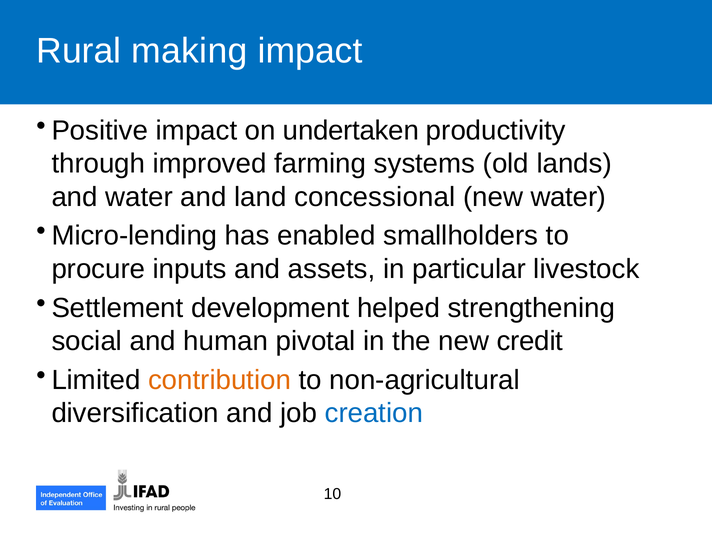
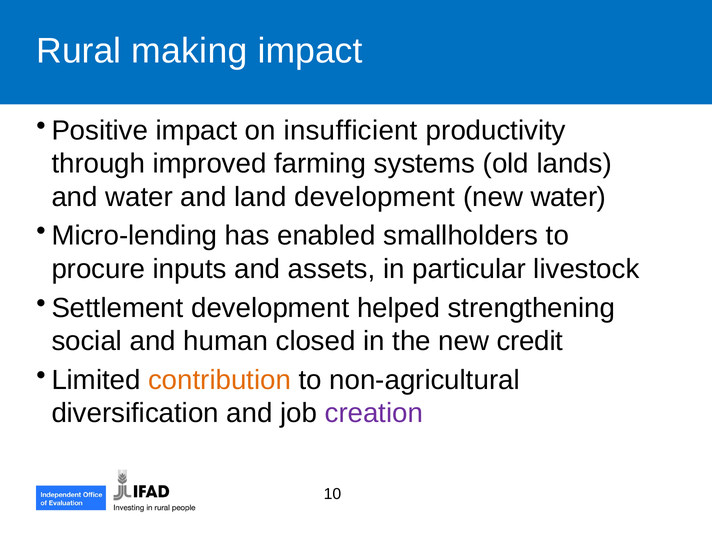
undertaken: undertaken -> insufficient
land concessional: concessional -> development
pivotal: pivotal -> closed
creation colour: blue -> purple
